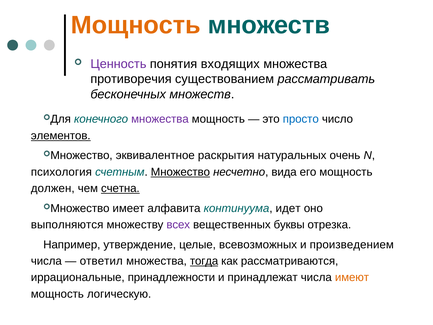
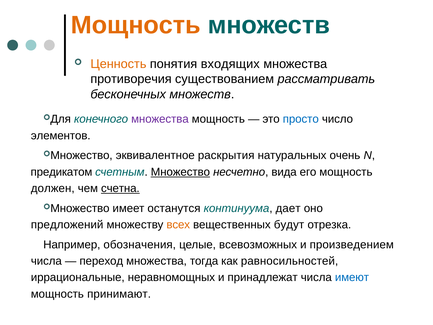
Ценность colour: purple -> orange
элементов underline: present -> none
психология: психология -> предикатом
алфавита: алфавита -> останутся
идет: идет -> дает
выполняются: выполняются -> предложений
всех colour: purple -> orange
буквы: буквы -> будут
утверждение: утверждение -> обозначения
ответил: ответил -> переход
тогда underline: present -> none
рассматриваются: рассматриваются -> равносильностей
принадлежности: принадлежности -> неравномощных
имеют colour: orange -> blue
логическую: логическую -> принимают
